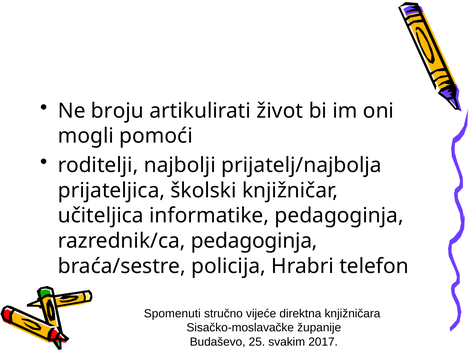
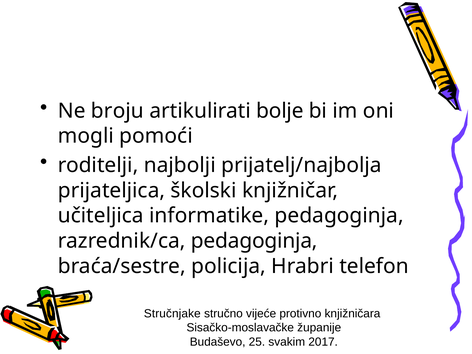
život: život -> bolje
Spomenuti: Spomenuti -> Stručnjake
direktna: direktna -> protivno
